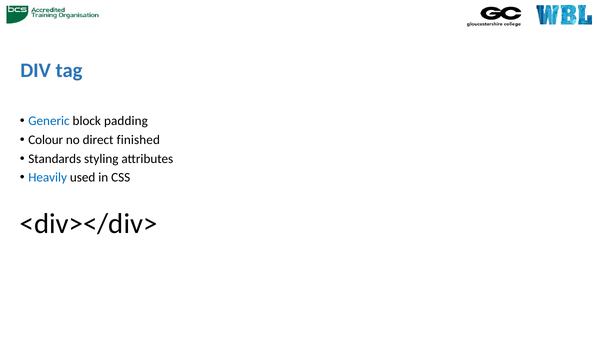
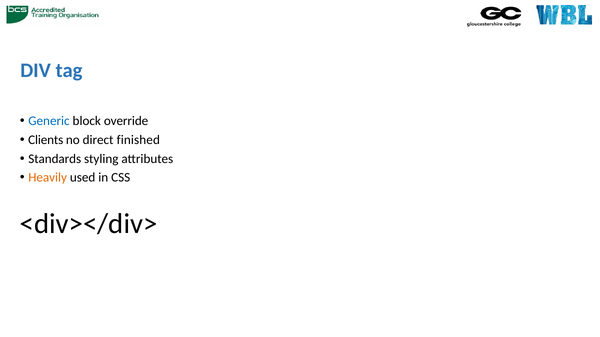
padding: padding -> override
Colour: Colour -> Clients
Heavily colour: blue -> orange
